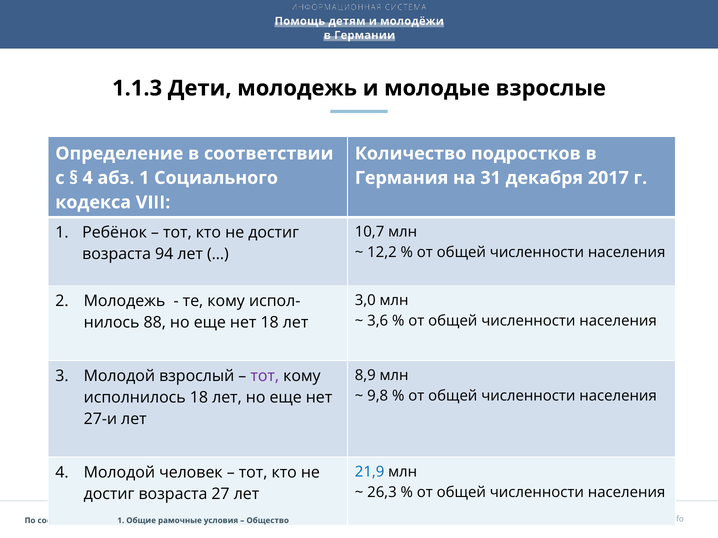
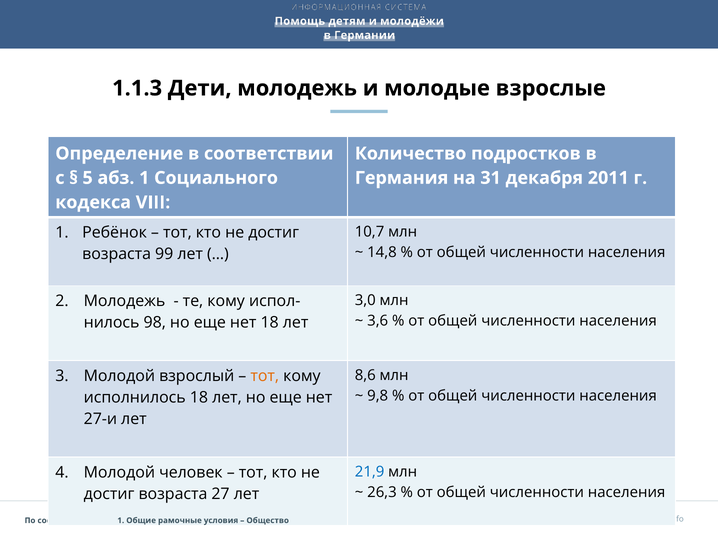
4 at (88, 178): 4 -> 5
2017: 2017 -> 2011
12,2: 12,2 -> 14,8
94: 94 -> 99
88: 88 -> 98
8,9: 8,9 -> 8,6
тот at (265, 376) colour: purple -> orange
